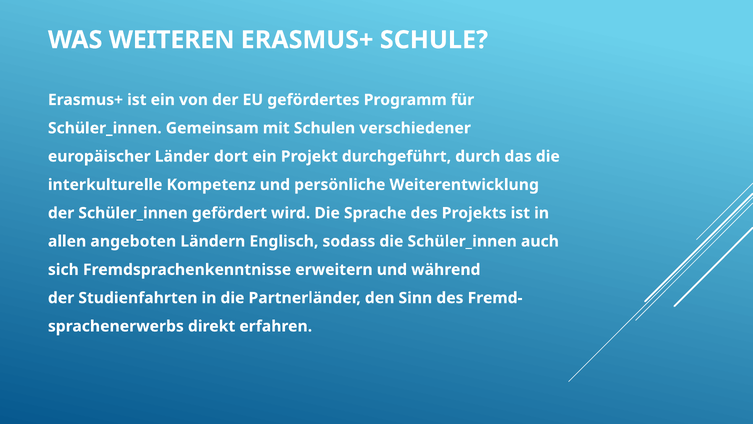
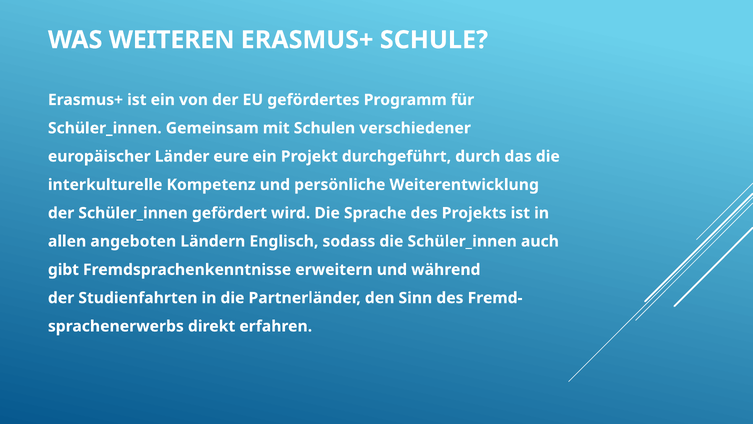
dort: dort -> eure
sich: sich -> gibt
